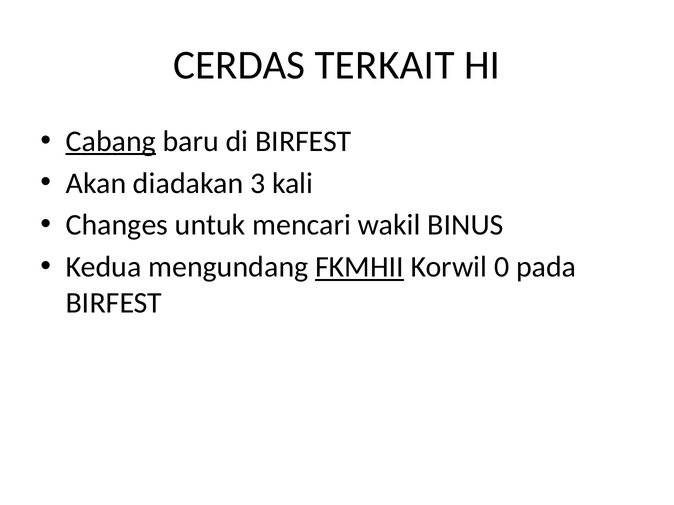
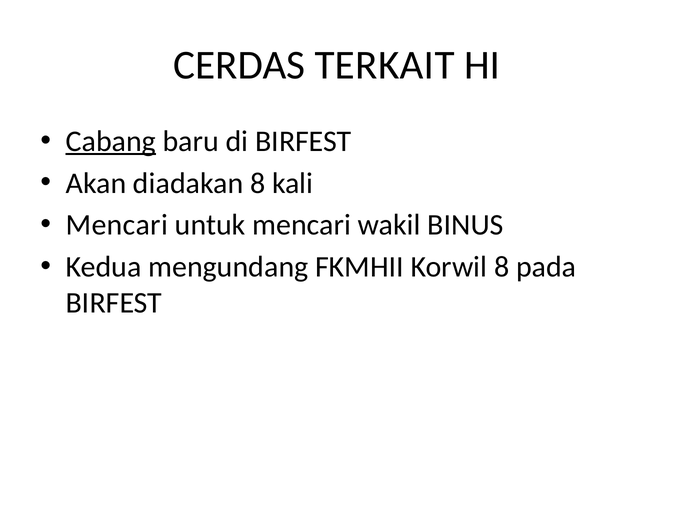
diadakan 3: 3 -> 8
Changes at (117, 225): Changes -> Mencari
FKMHII underline: present -> none
Korwil 0: 0 -> 8
